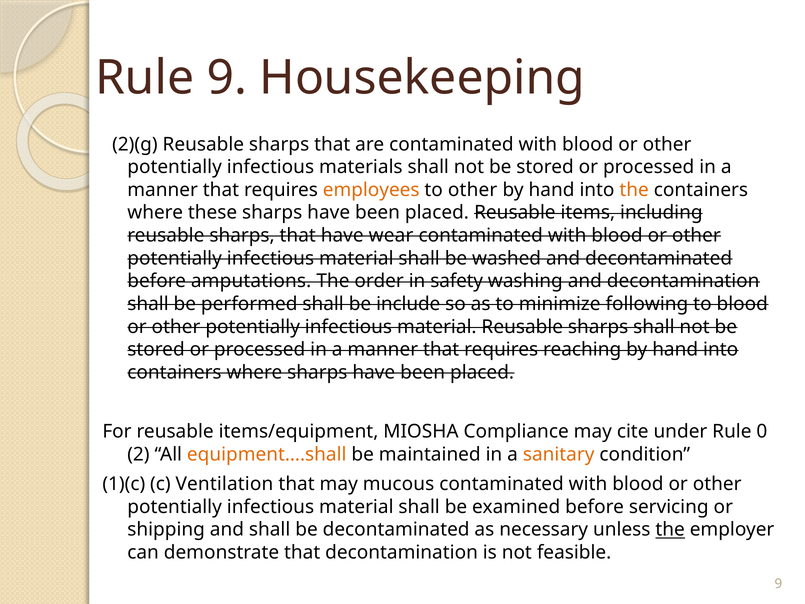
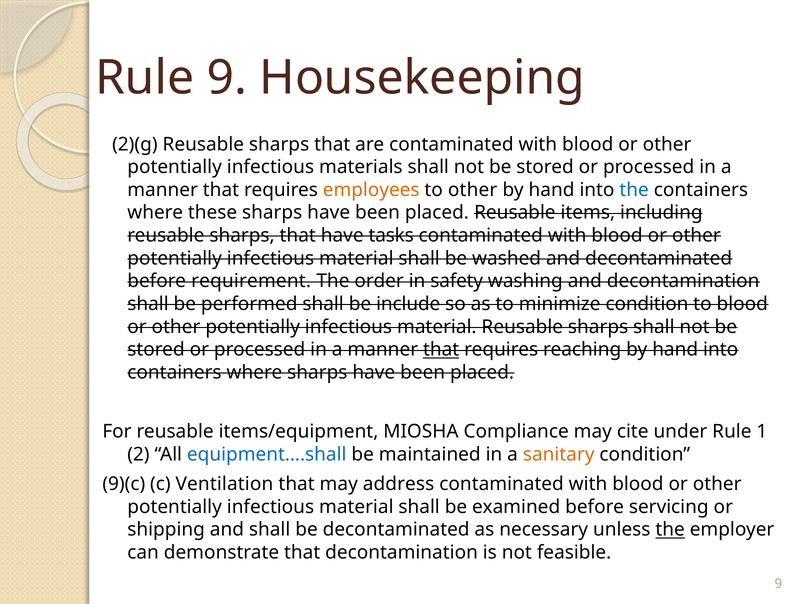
the at (634, 190) colour: orange -> blue
wear: wear -> tasks
amputations: amputations -> requirement
minimize following: following -> condition
that at (441, 350) underline: none -> present
0: 0 -> 1
equipment….shall colour: orange -> blue
1)(c: 1)(c -> 9)(c
mucous: mucous -> address
